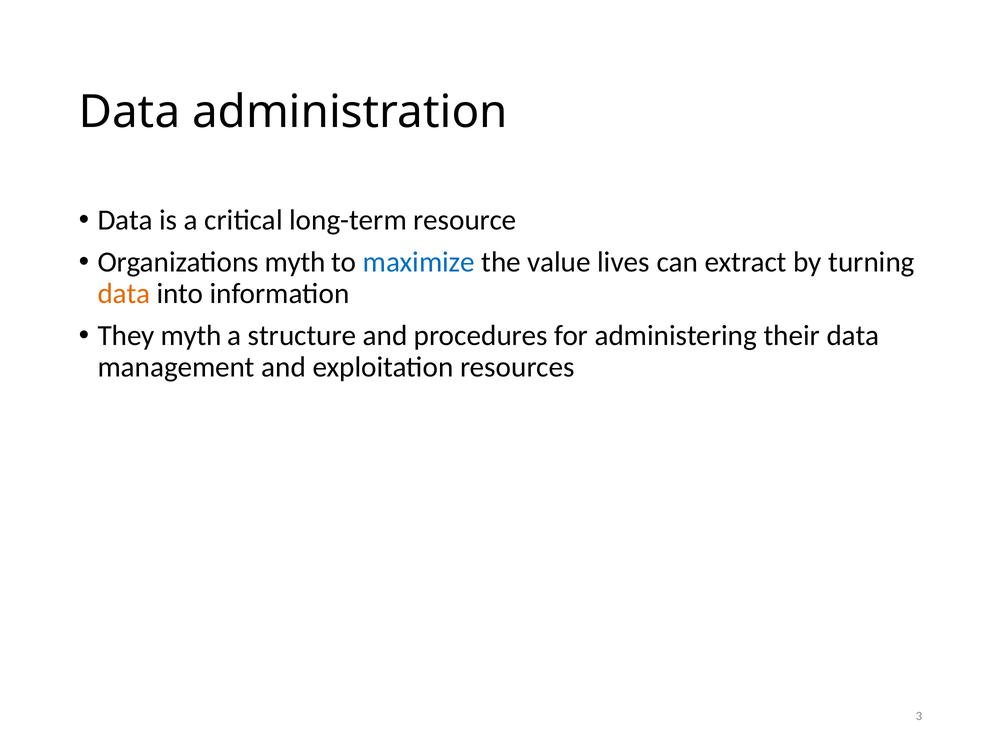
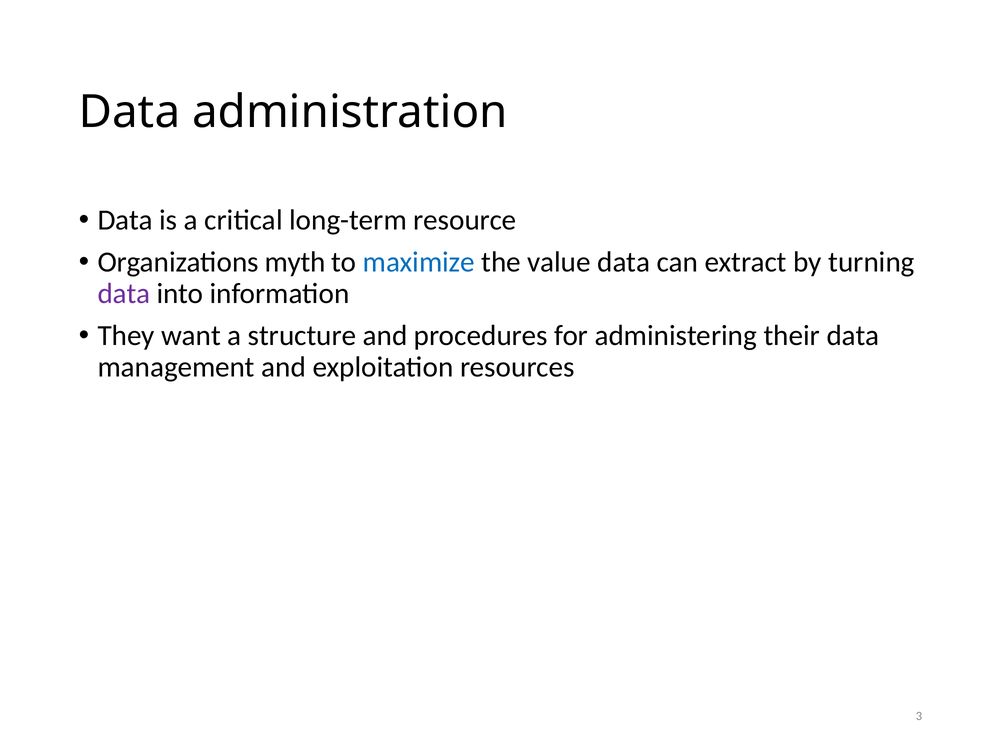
value lives: lives -> data
data at (124, 294) colour: orange -> purple
They myth: myth -> want
